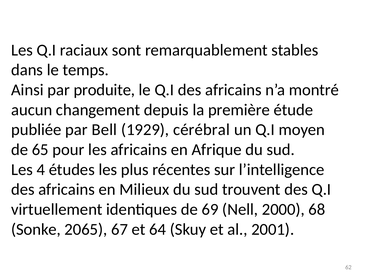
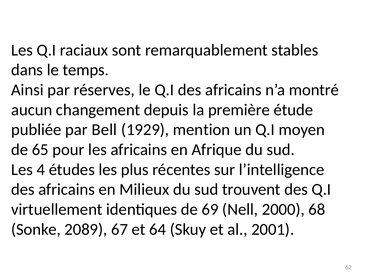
produite: produite -> réserves
cérébral: cérébral -> mention
2065: 2065 -> 2089
